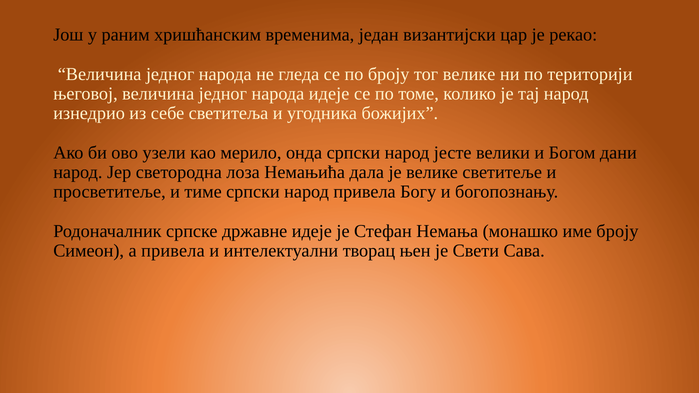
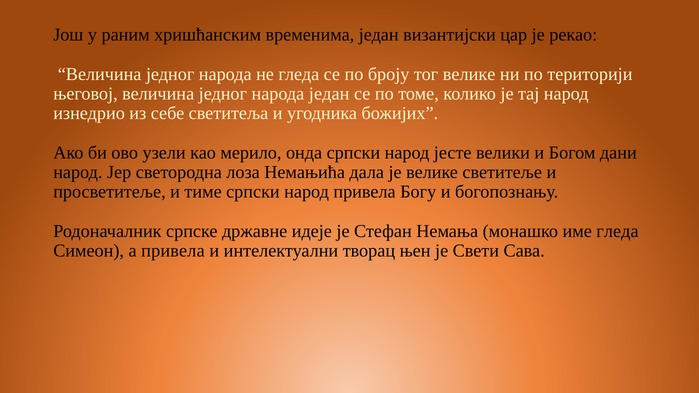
народа идеје: идеје -> један
име броју: броју -> гледа
